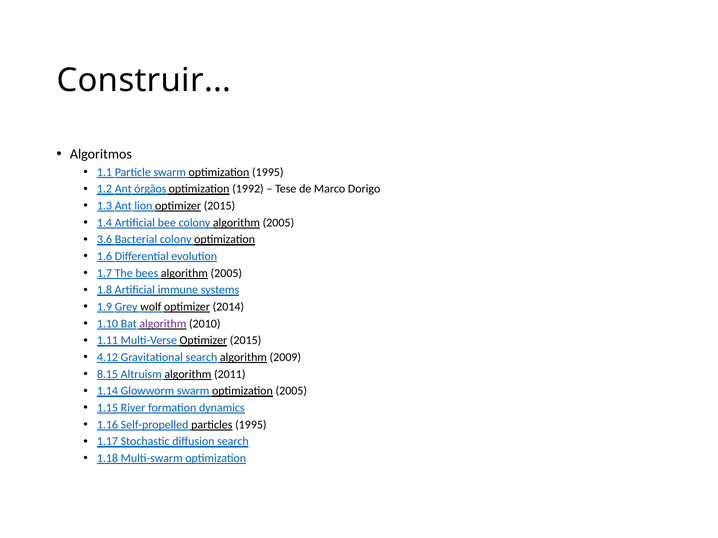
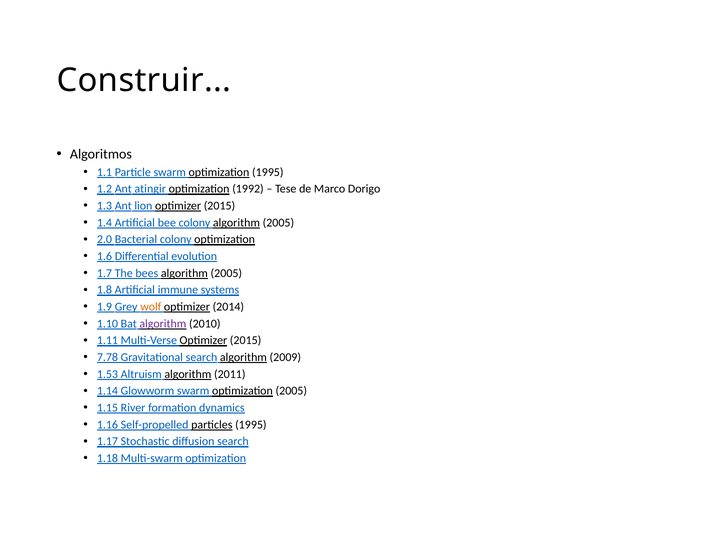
órgãos: órgãos -> atingir
3.6: 3.6 -> 2.0
wolf colour: black -> orange
4.12: 4.12 -> 7.78
8.15: 8.15 -> 1.53
